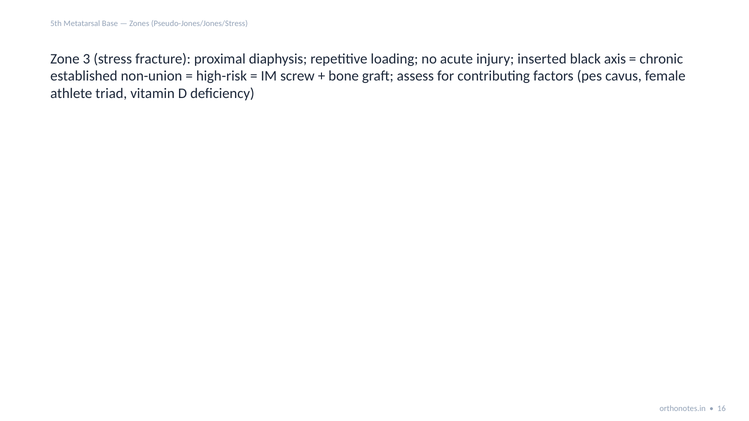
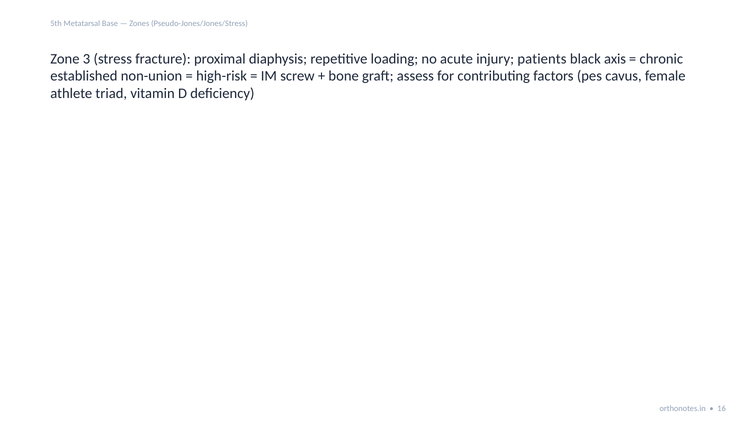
inserted: inserted -> patients
